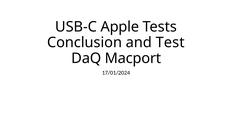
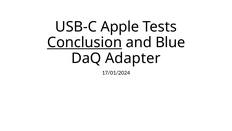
Conclusion underline: none -> present
Test: Test -> Blue
Macport: Macport -> Adapter
